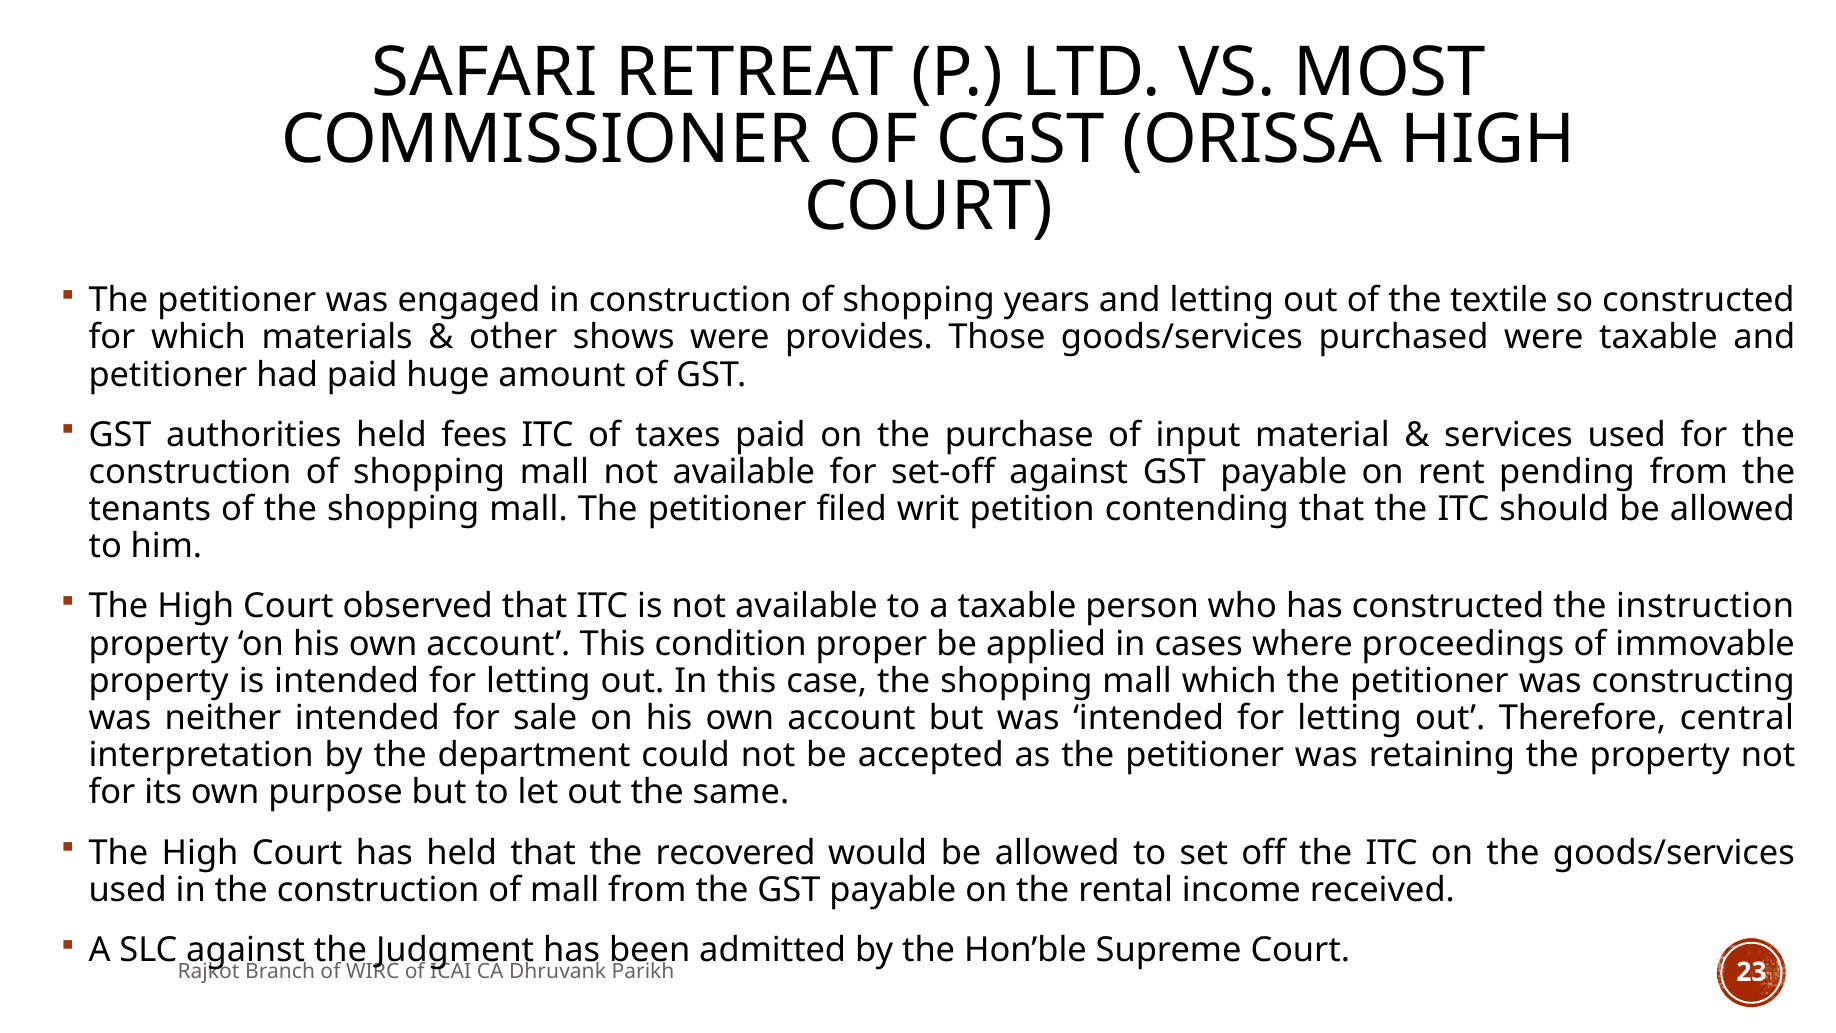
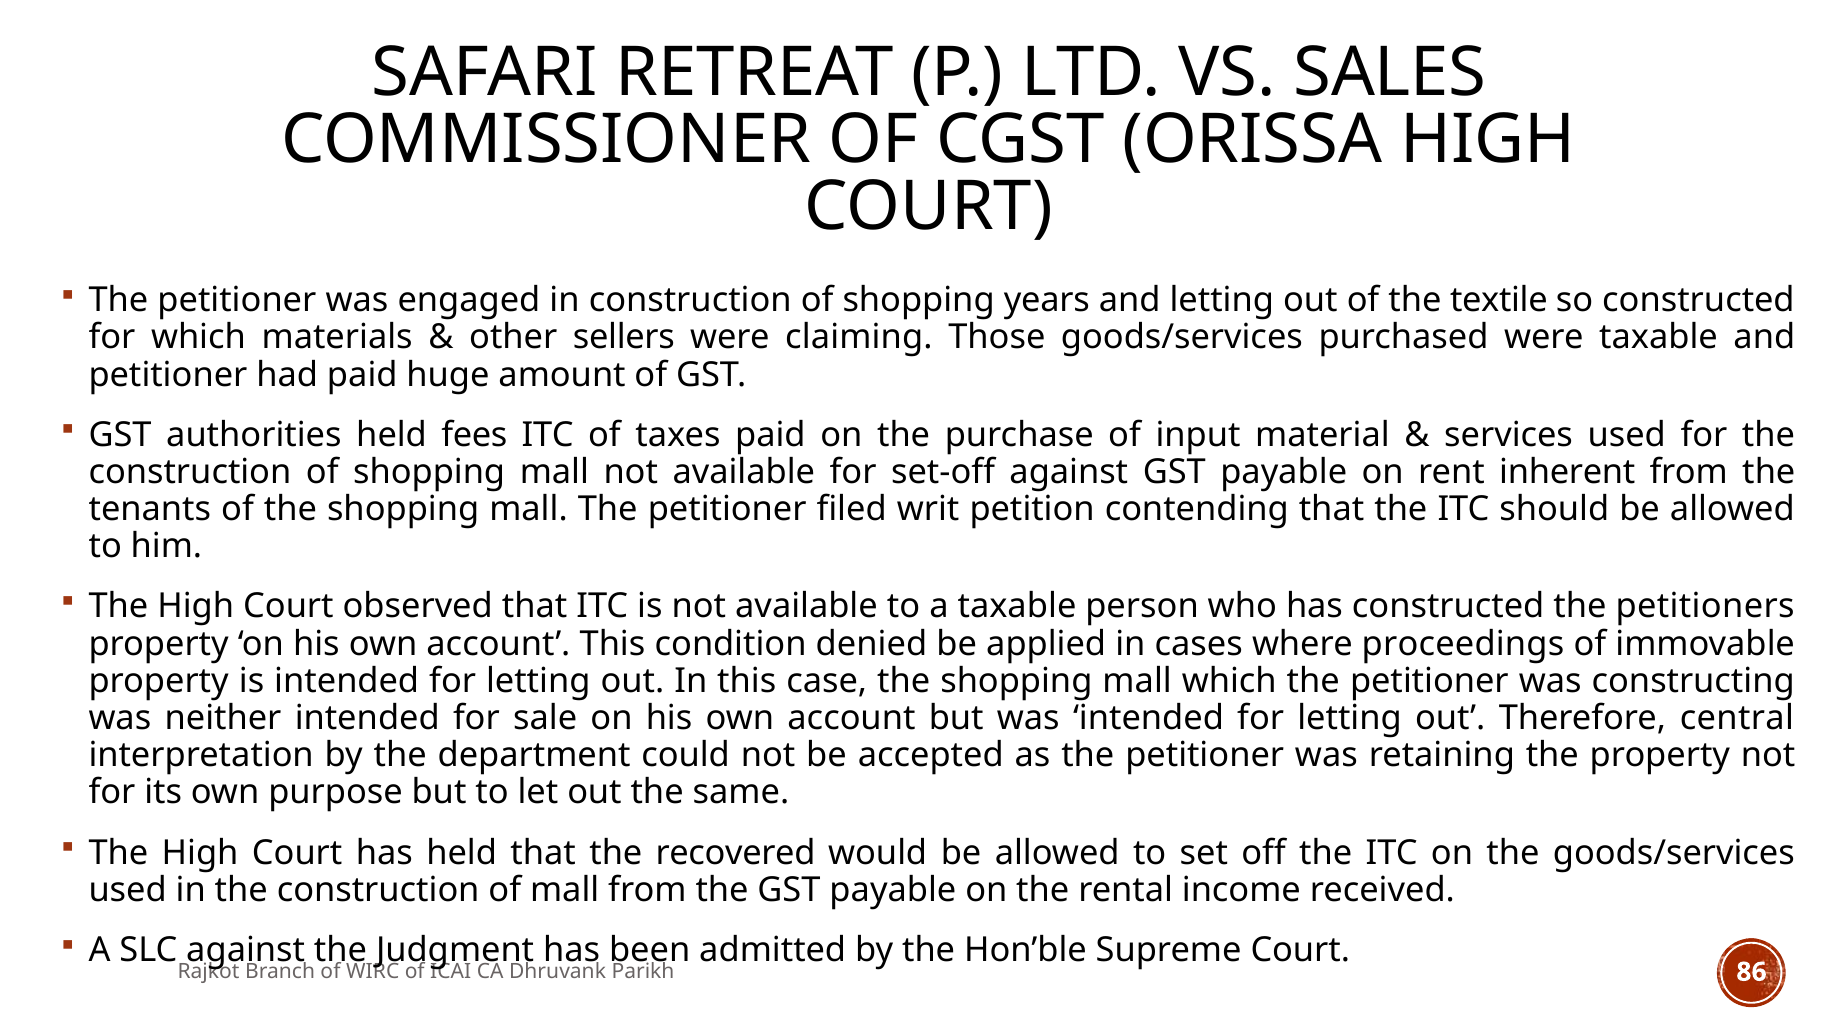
MOST: MOST -> SALES
shows: shows -> sellers
provides: provides -> claiming
pending: pending -> inherent
instruction: instruction -> petitioners
proper: proper -> denied
23: 23 -> 86
